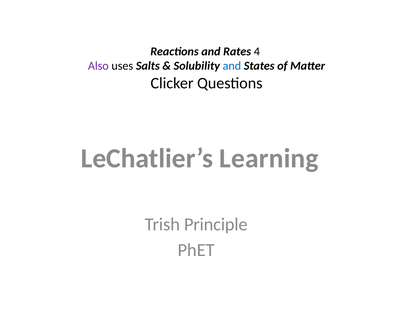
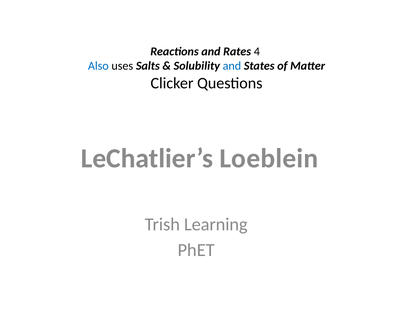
Also colour: purple -> blue
Learning: Learning -> Loeblein
Principle: Principle -> Learning
